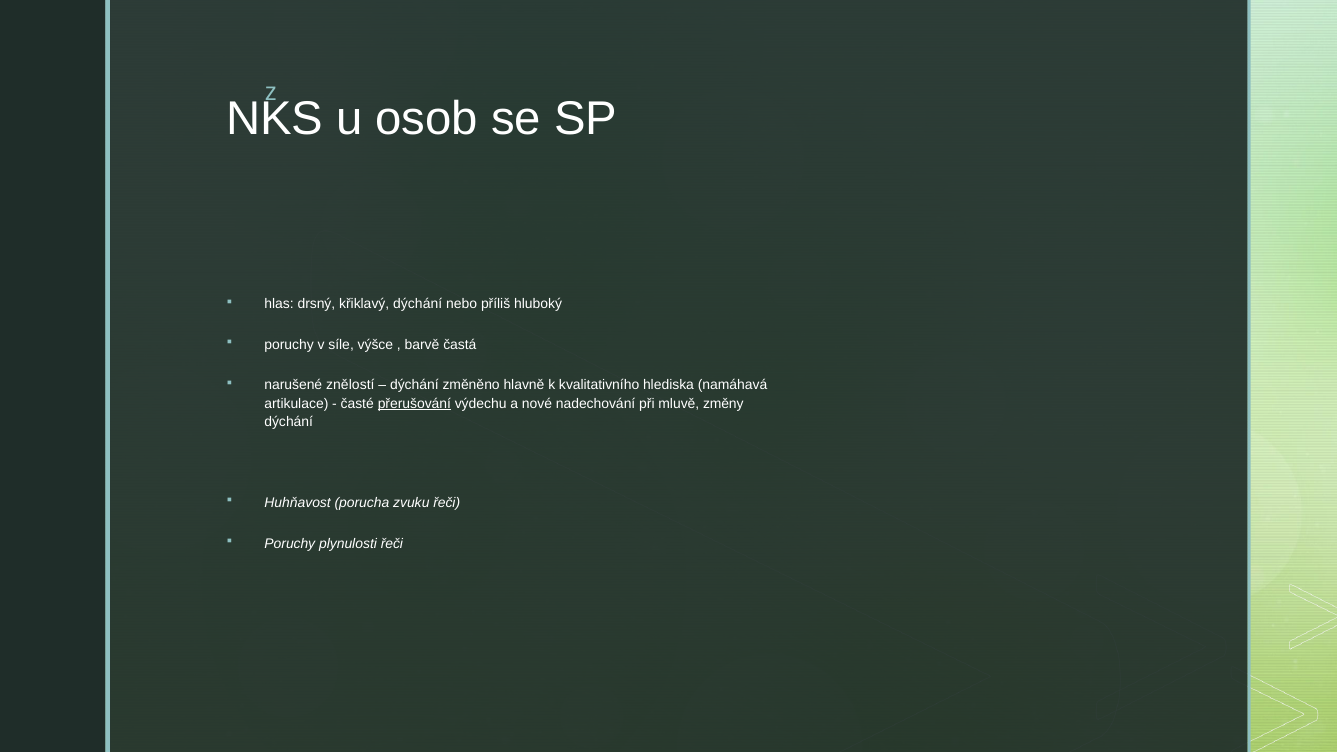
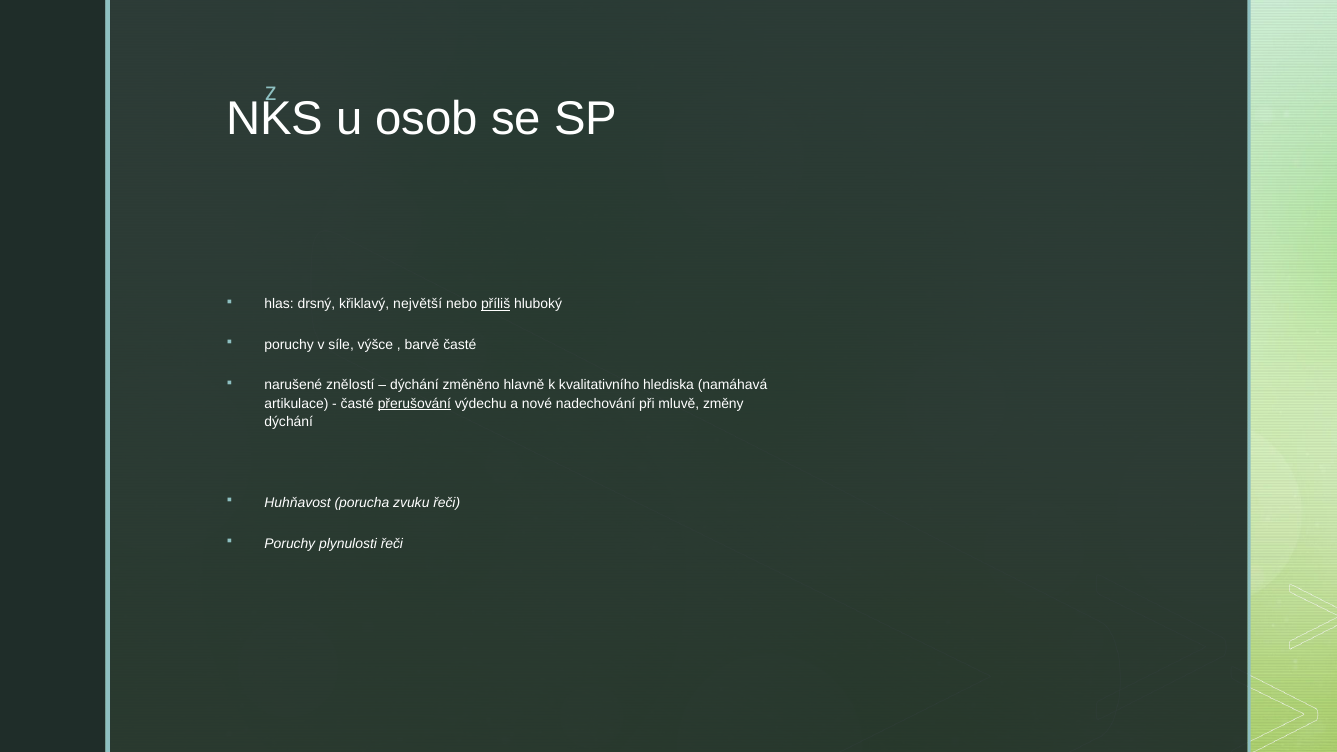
křiklavý dýchání: dýchání -> největší
příliš underline: none -> present
barvě častá: častá -> časté
